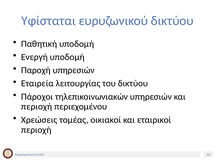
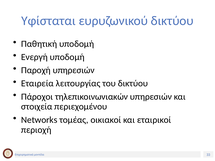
περιοχή at (37, 107): περιοχή -> στοιχεία
Χρεώσεις: Χρεώσεις -> Networks
